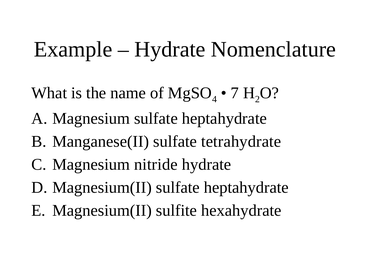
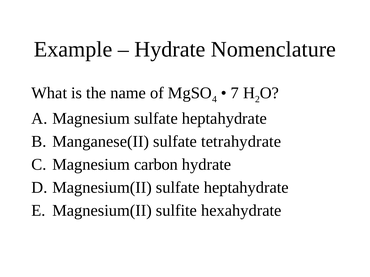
nitride: nitride -> carbon
